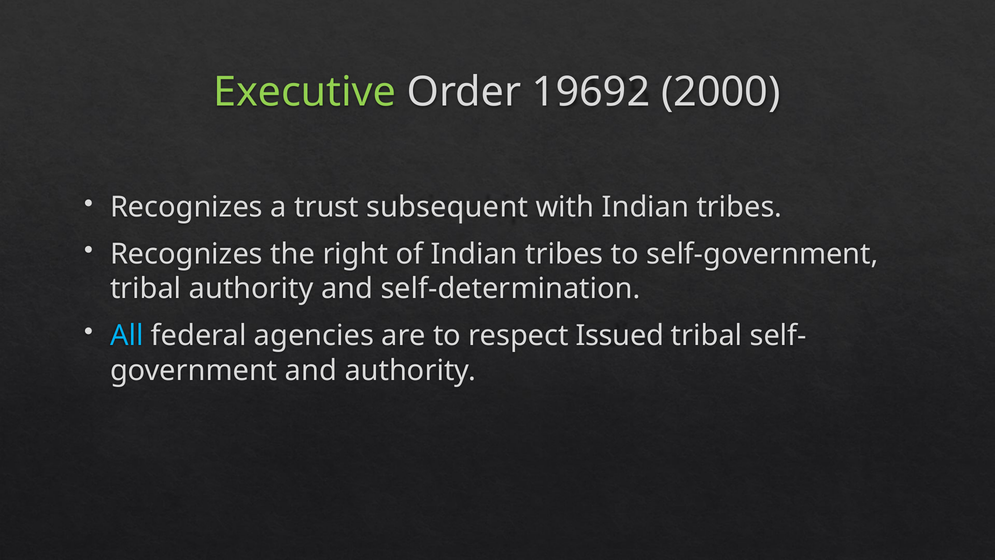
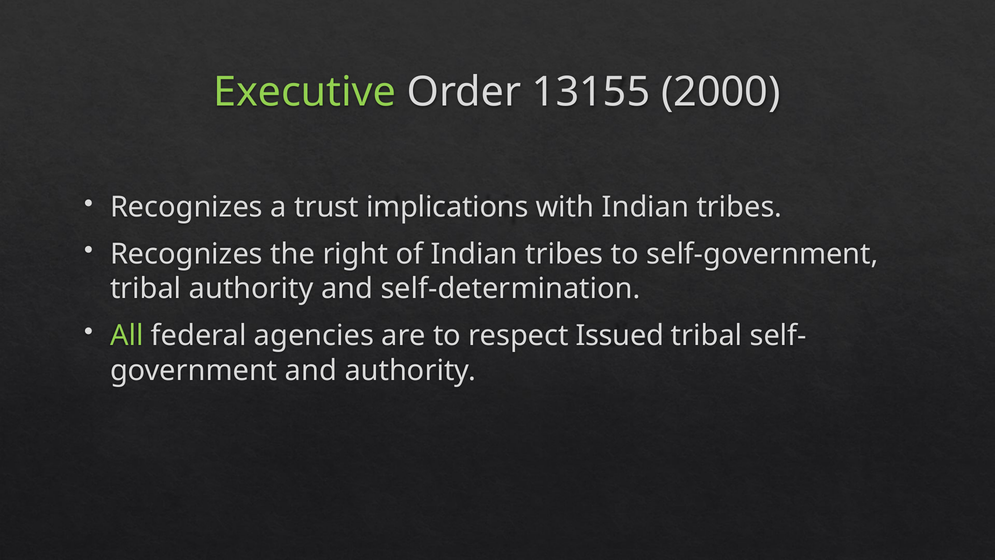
19692: 19692 -> 13155
subsequent: subsequent -> implications
All colour: light blue -> light green
